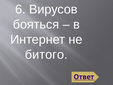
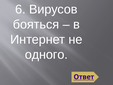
битого: битого -> одного
